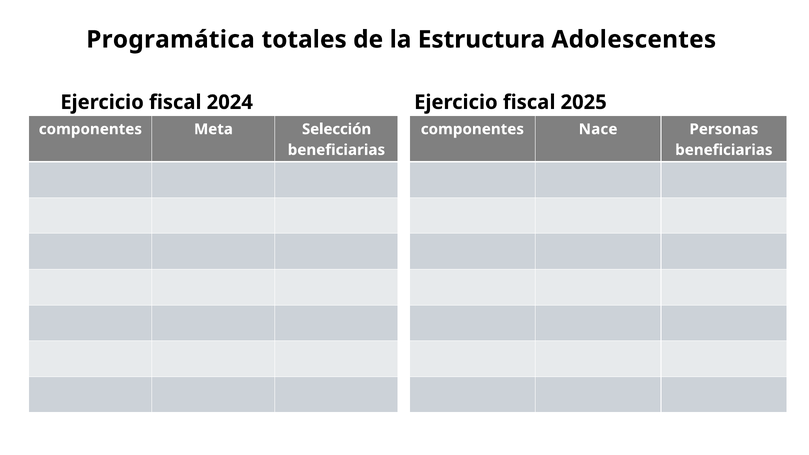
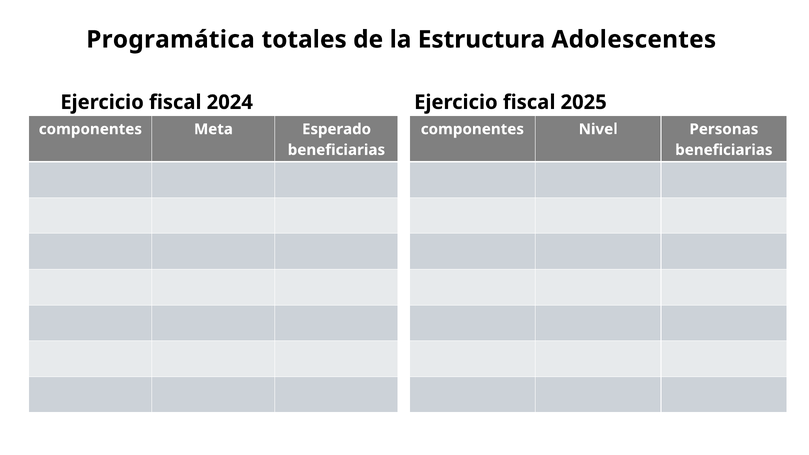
Selección: Selección -> Esperado
Nace: Nace -> Nivel
